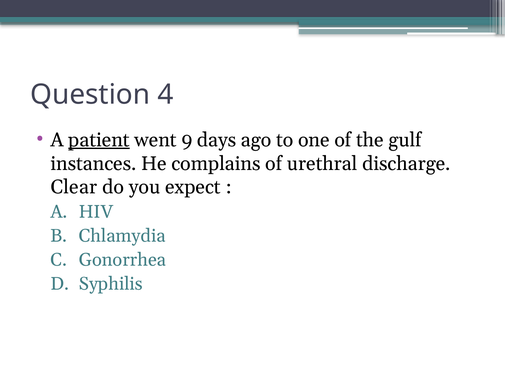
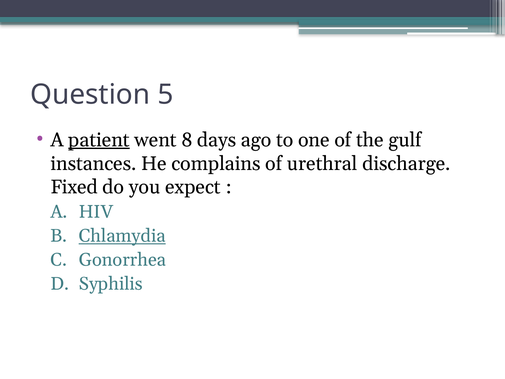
4: 4 -> 5
9: 9 -> 8
Clear: Clear -> Fixed
Chlamydia underline: none -> present
